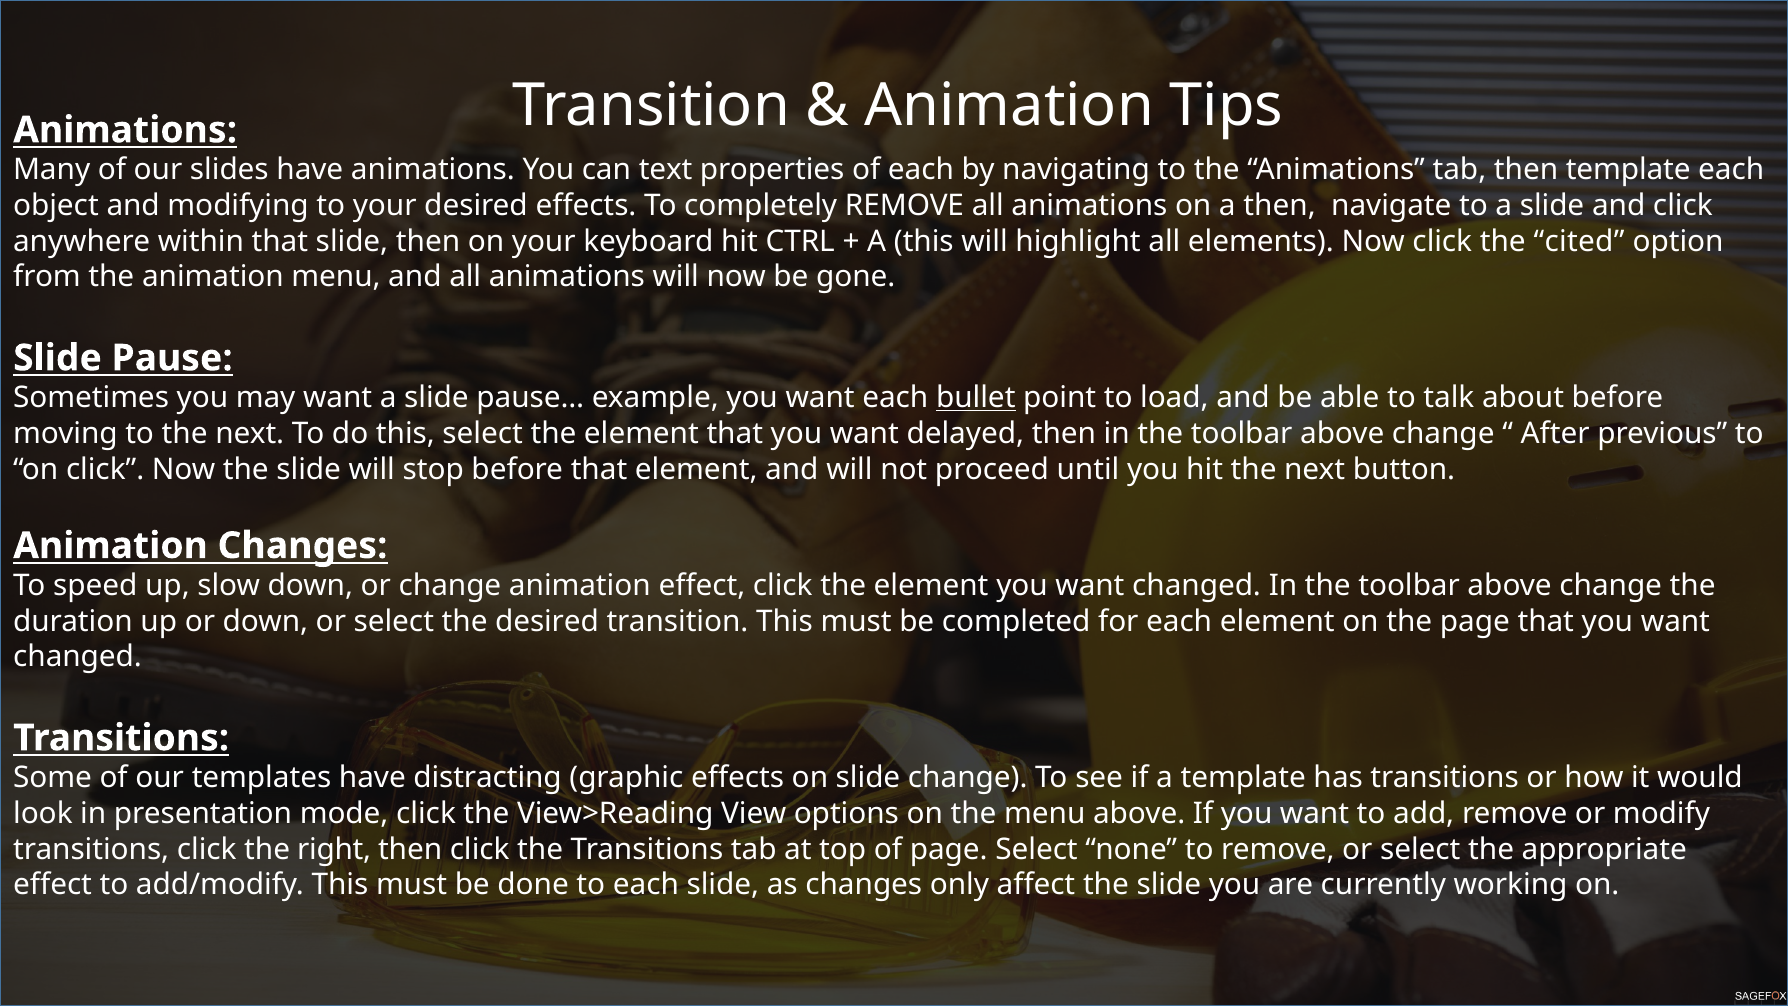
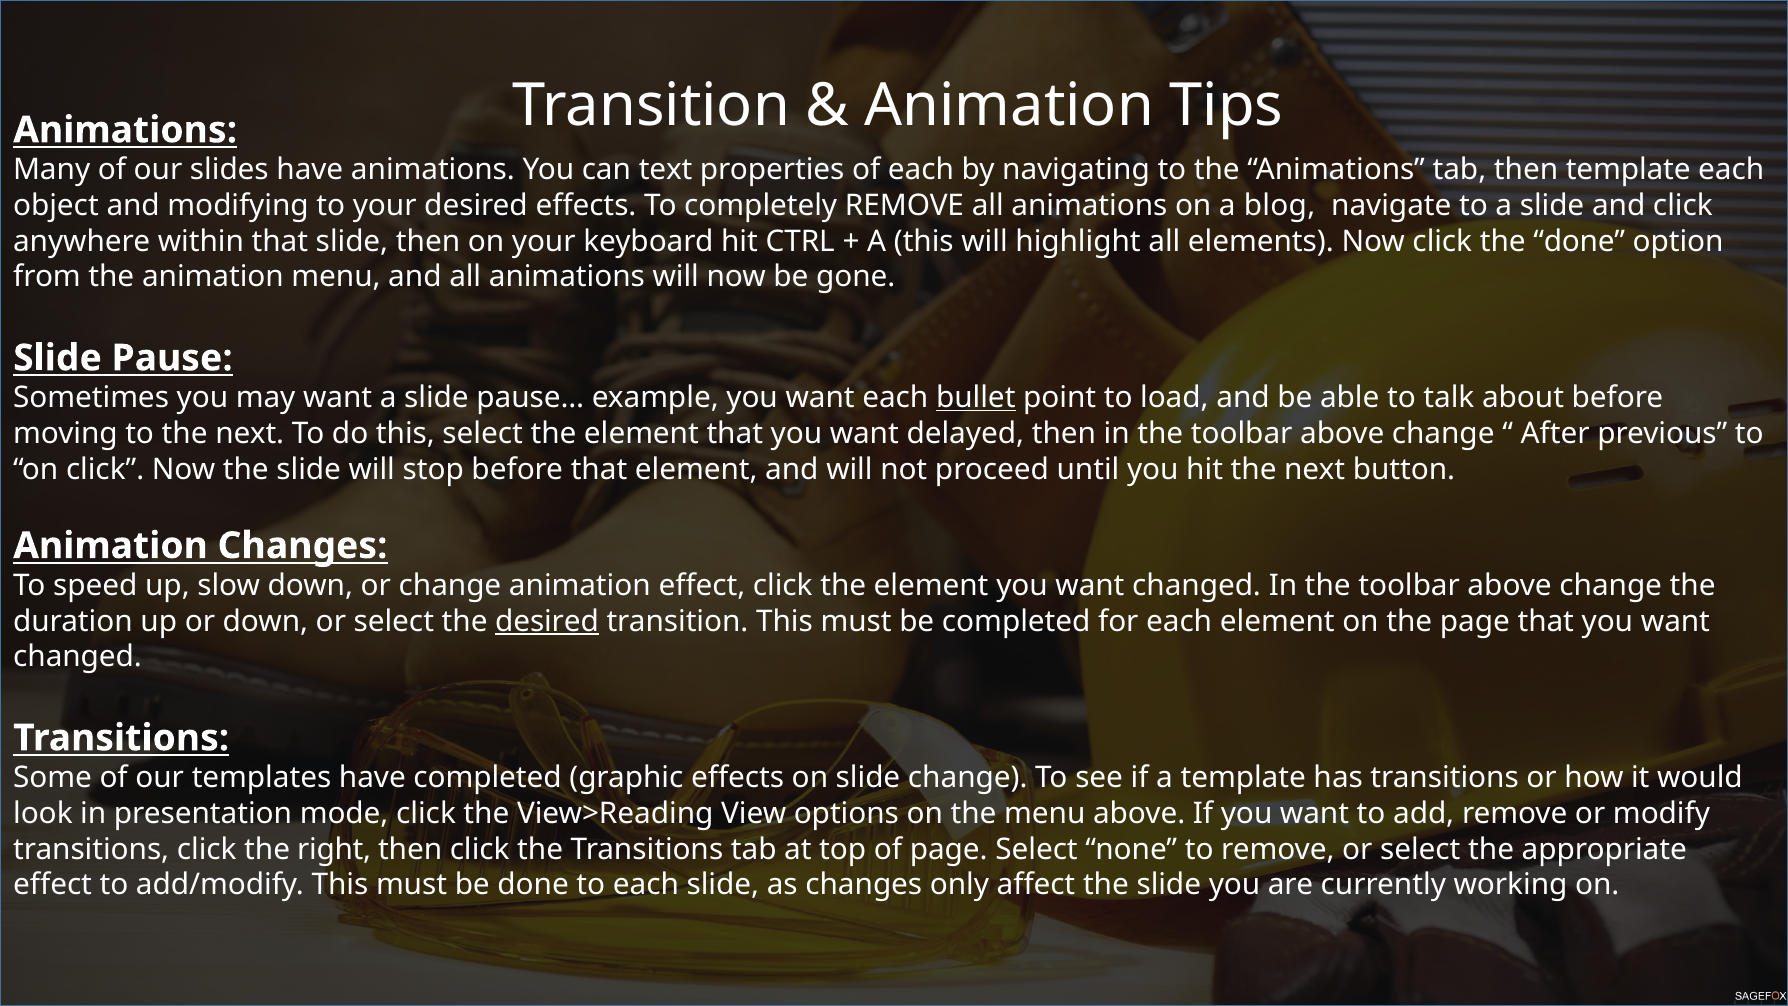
a then: then -> blog
the cited: cited -> done
desired at (547, 621) underline: none -> present
have distracting: distracting -> completed
